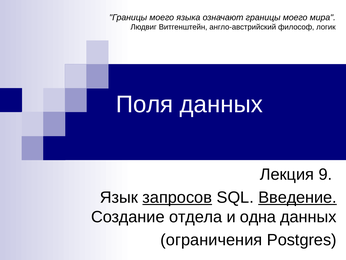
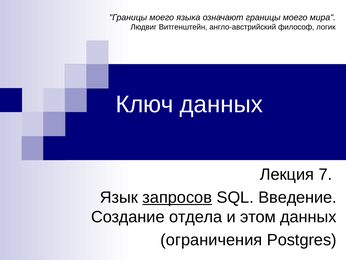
Поля: Поля -> Ключ
9: 9 -> 7
Введение underline: present -> none
одна: одна -> этом
